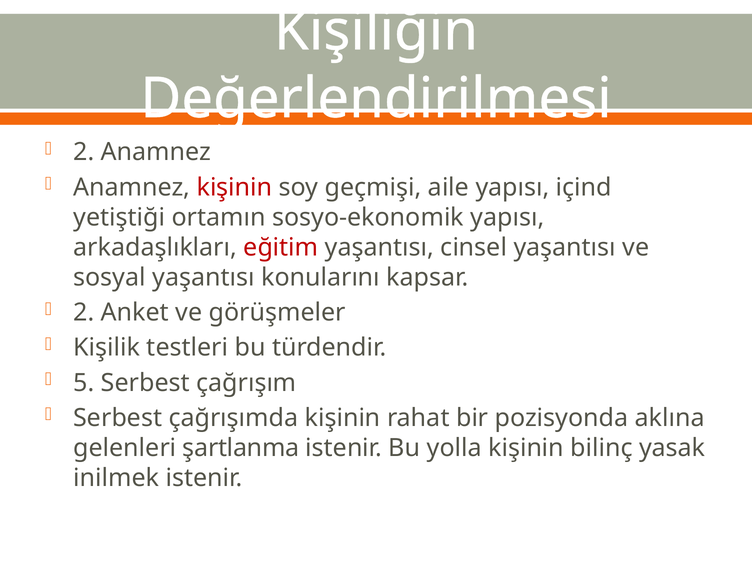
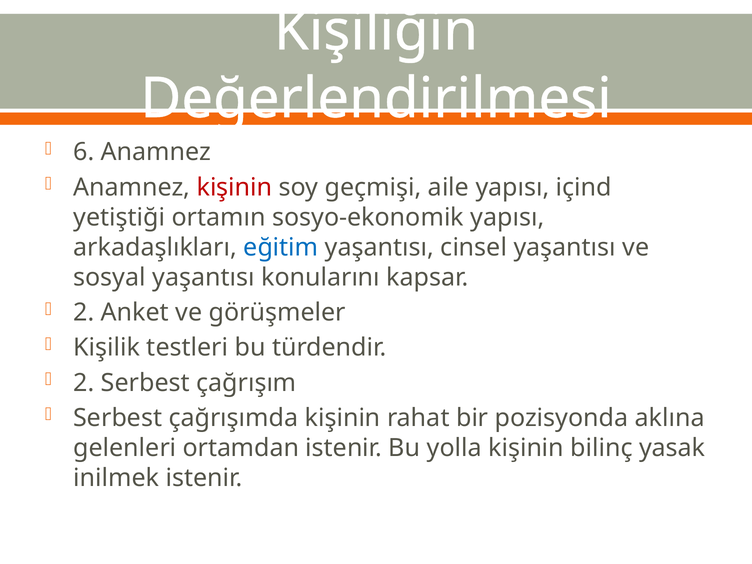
2 at (84, 152): 2 -> 6
eğitim colour: red -> blue
5 at (84, 383): 5 -> 2
şartlanma: şartlanma -> ortamdan
